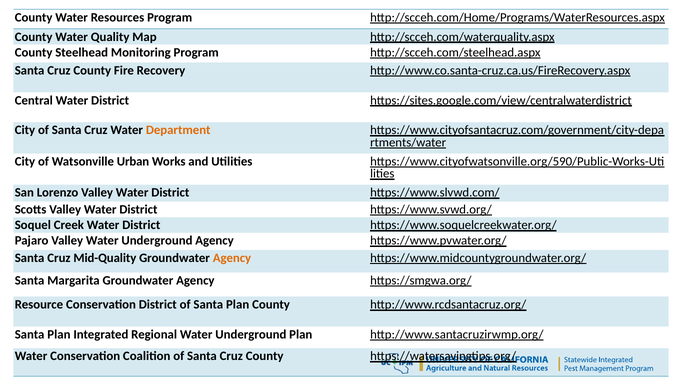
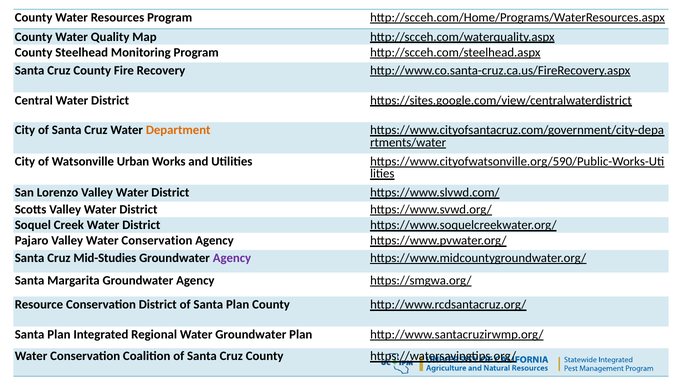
Valley Water Underground: Underground -> Conservation
Mid-Quality: Mid-Quality -> Mid-Studies
Agency at (232, 258) colour: orange -> purple
Regional Water Underground: Underground -> Groundwater
